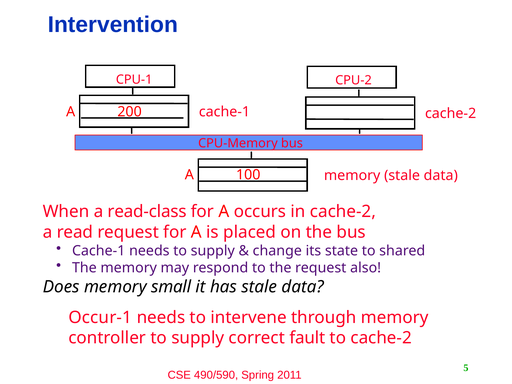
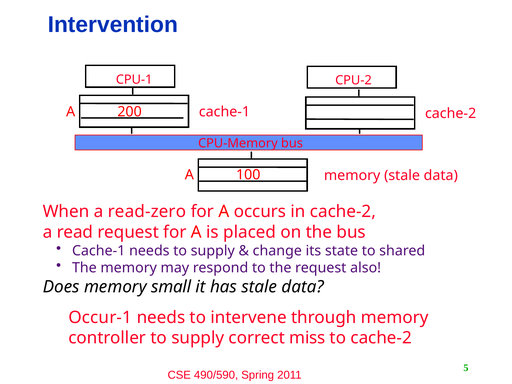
read-class: read-class -> read-zero
fault: fault -> miss
